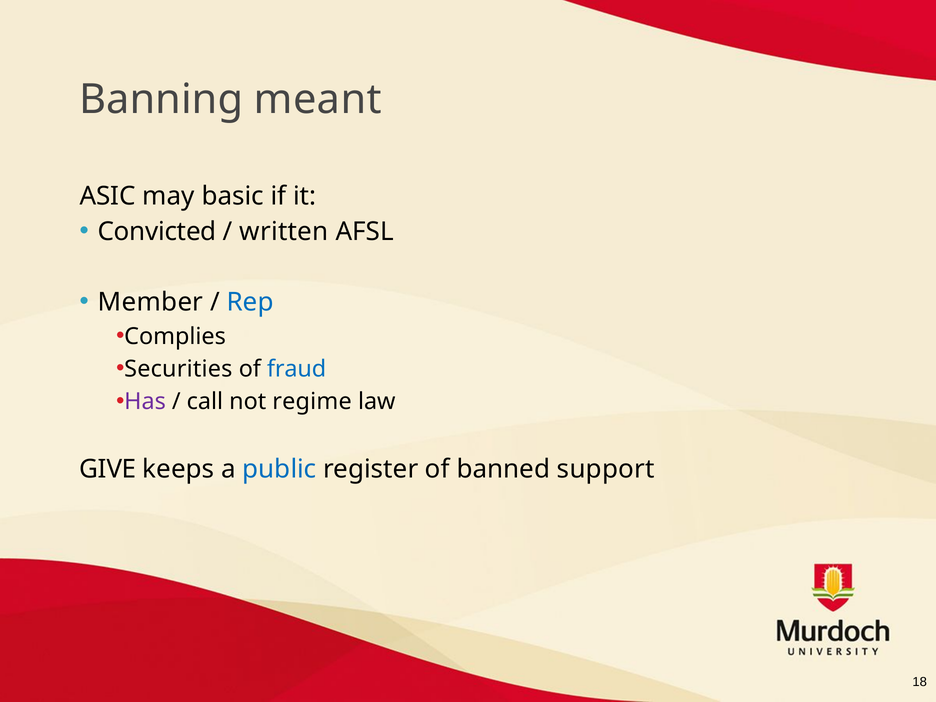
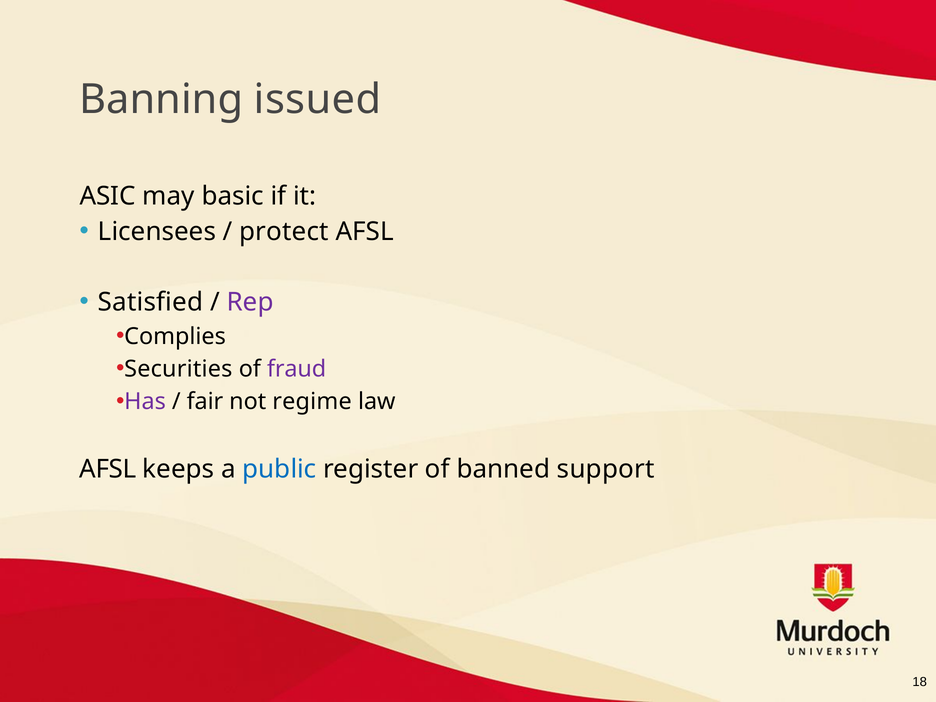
meant: meant -> issued
Convicted: Convicted -> Licensees
written: written -> protect
Member: Member -> Satisfied
Rep colour: blue -> purple
fraud colour: blue -> purple
call: call -> fair
GIVE at (108, 469): GIVE -> AFSL
